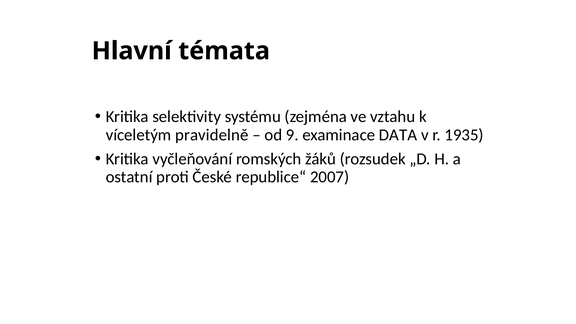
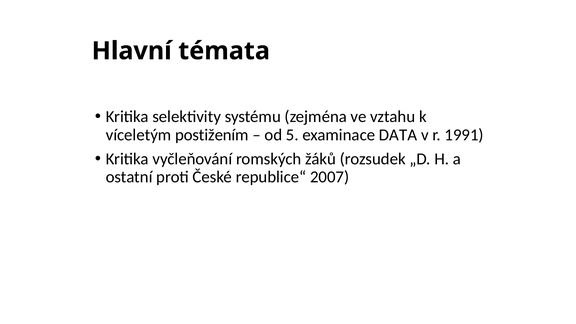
pravidelně: pravidelně -> postižením
9: 9 -> 5
1935: 1935 -> 1991
